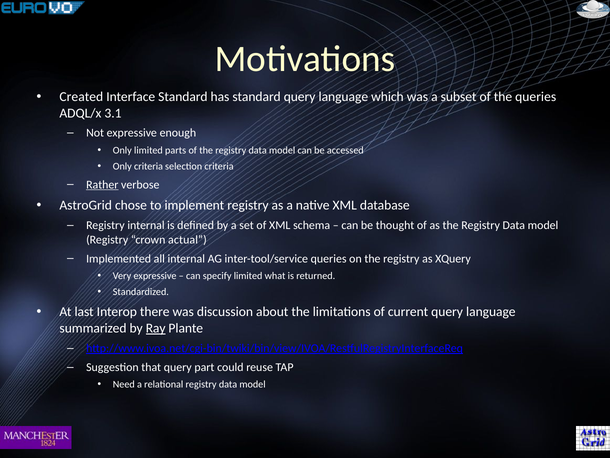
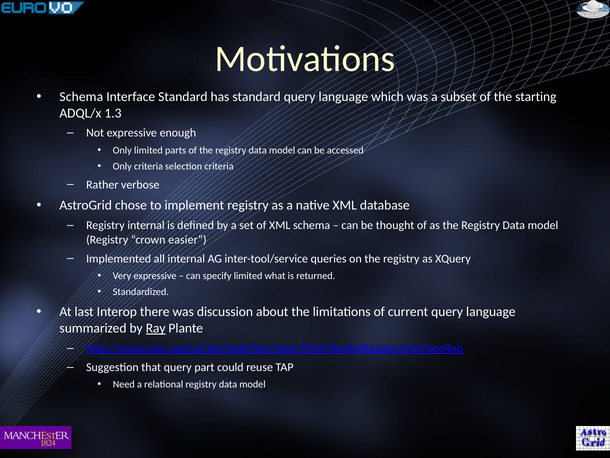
Created at (81, 97): Created -> Schema
the queries: queries -> starting
3.1: 3.1 -> 1.3
Rather underline: present -> none
actual: actual -> easier
